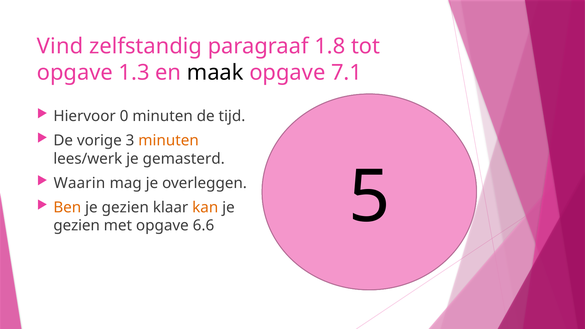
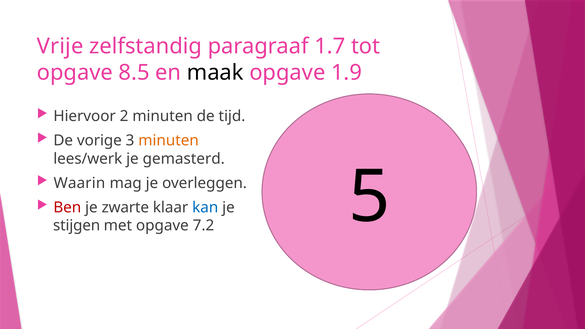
Vind: Vind -> Vrije
1.8: 1.8 -> 1.7
1.3: 1.3 -> 8.5
7.1: 7.1 -> 1.9
0: 0 -> 2
Ben colour: orange -> red
gezien at (125, 207): gezien -> zwarte
kan colour: orange -> blue
gezien at (77, 226): gezien -> stijgen
6.6: 6.6 -> 7.2
